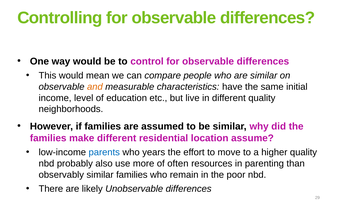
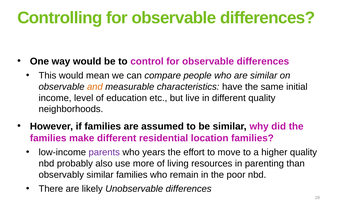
location assume: assume -> families
parents colour: blue -> purple
often: often -> living
